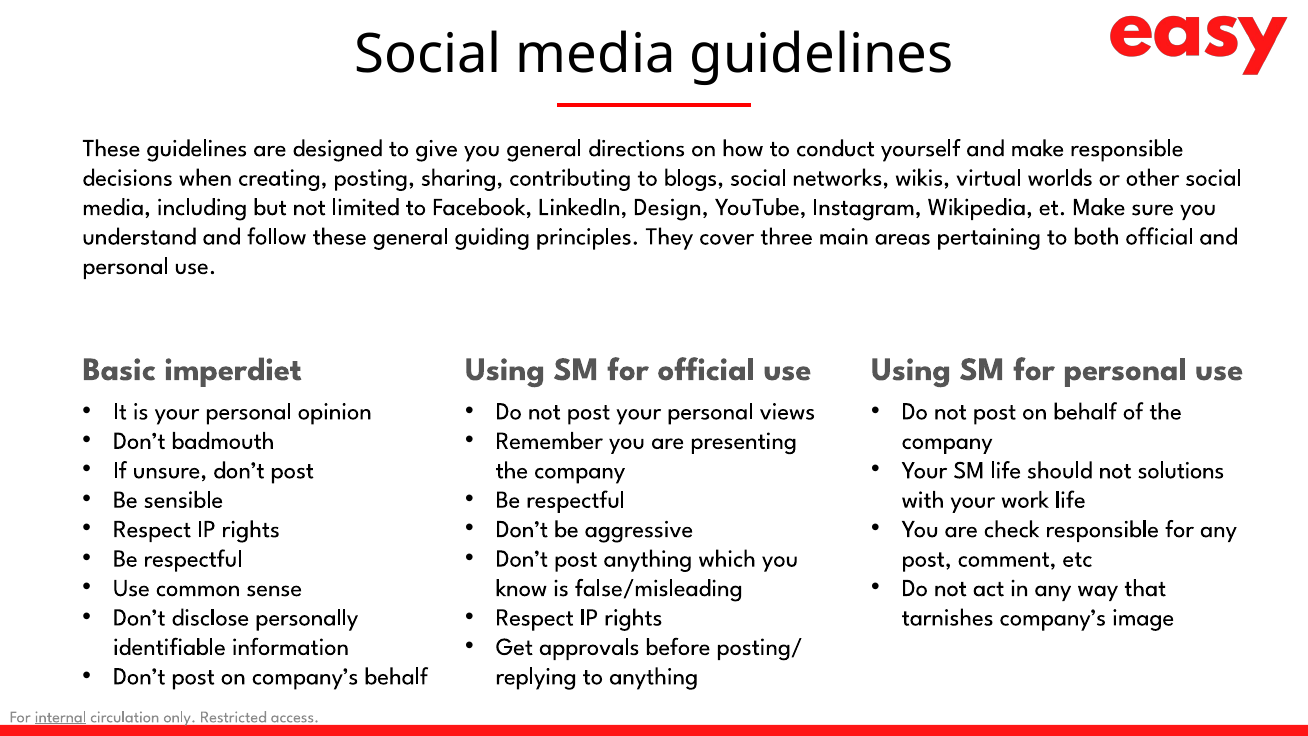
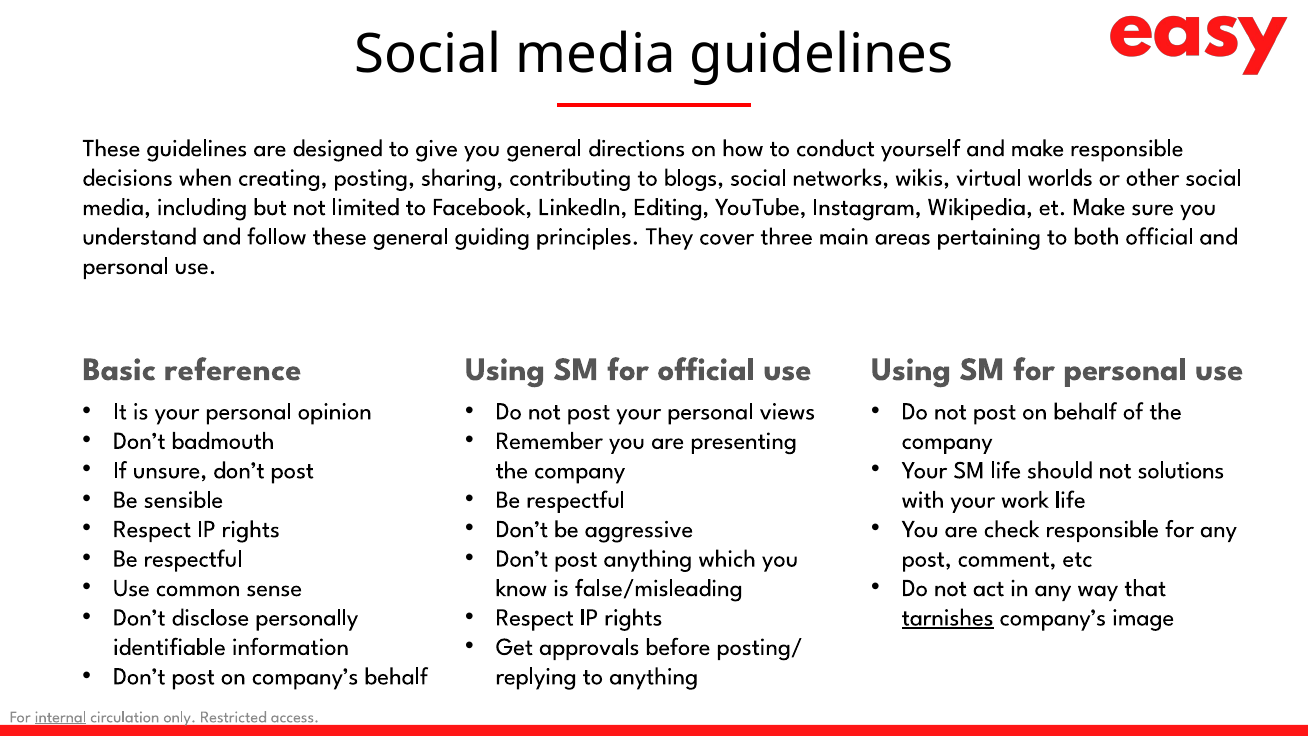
Design: Design -> Editing
imperdiet: imperdiet -> reference
tarnishes underline: none -> present
